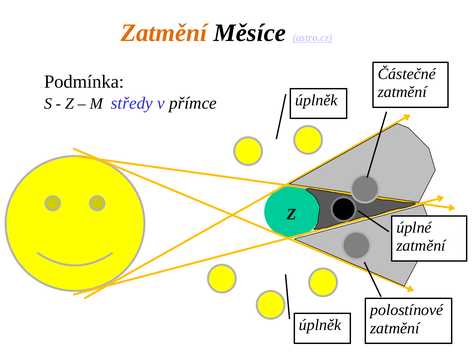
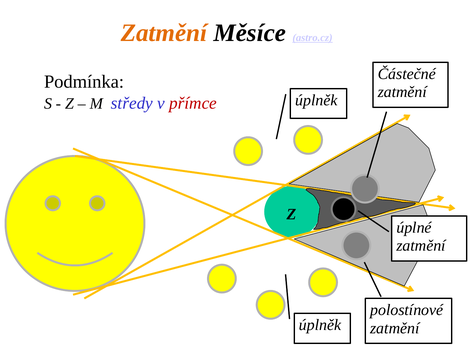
přímce colour: black -> red
